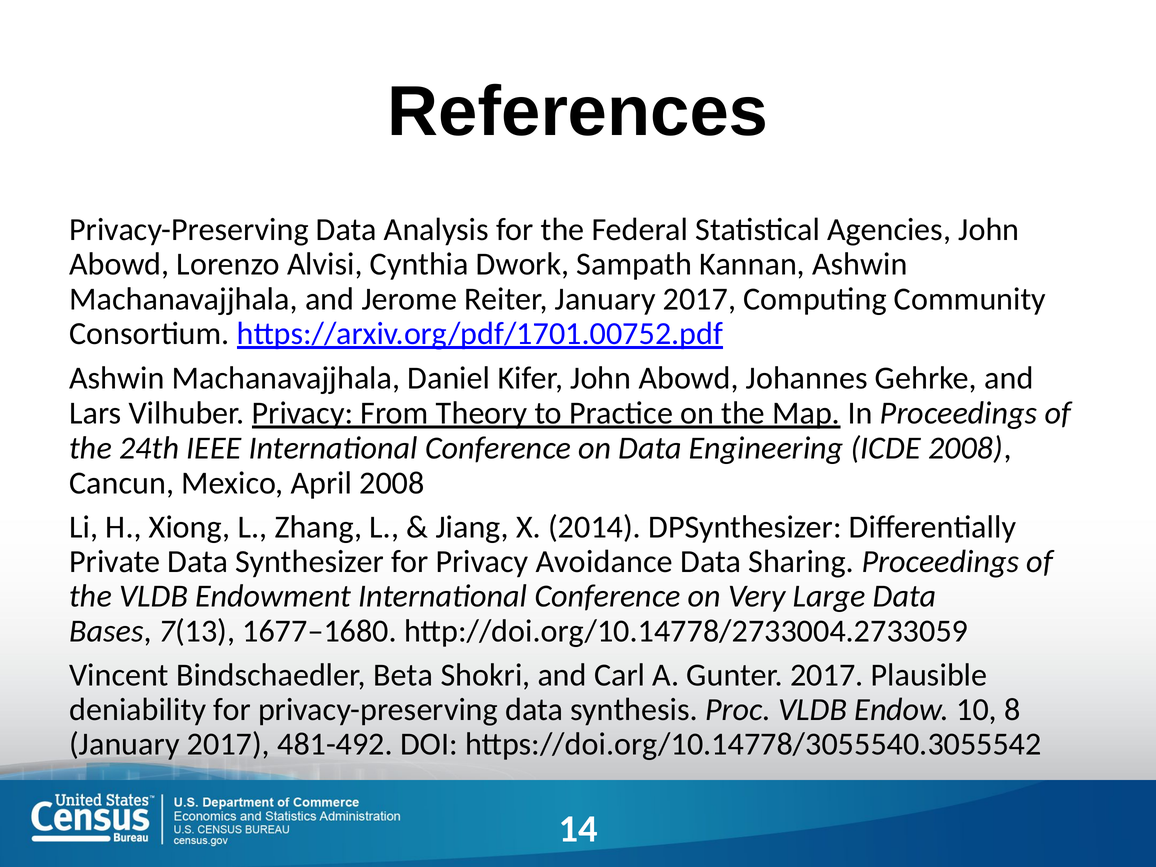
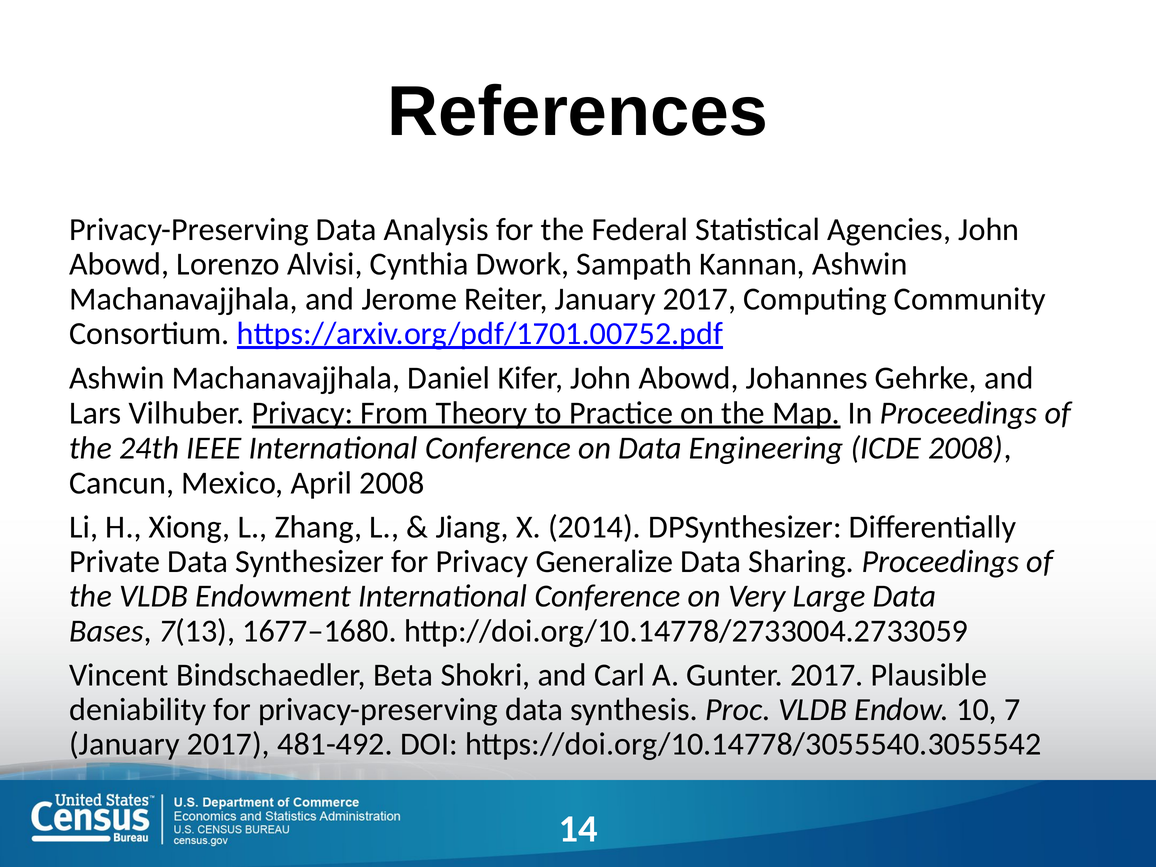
Avoidance: Avoidance -> Generalize
8: 8 -> 7
